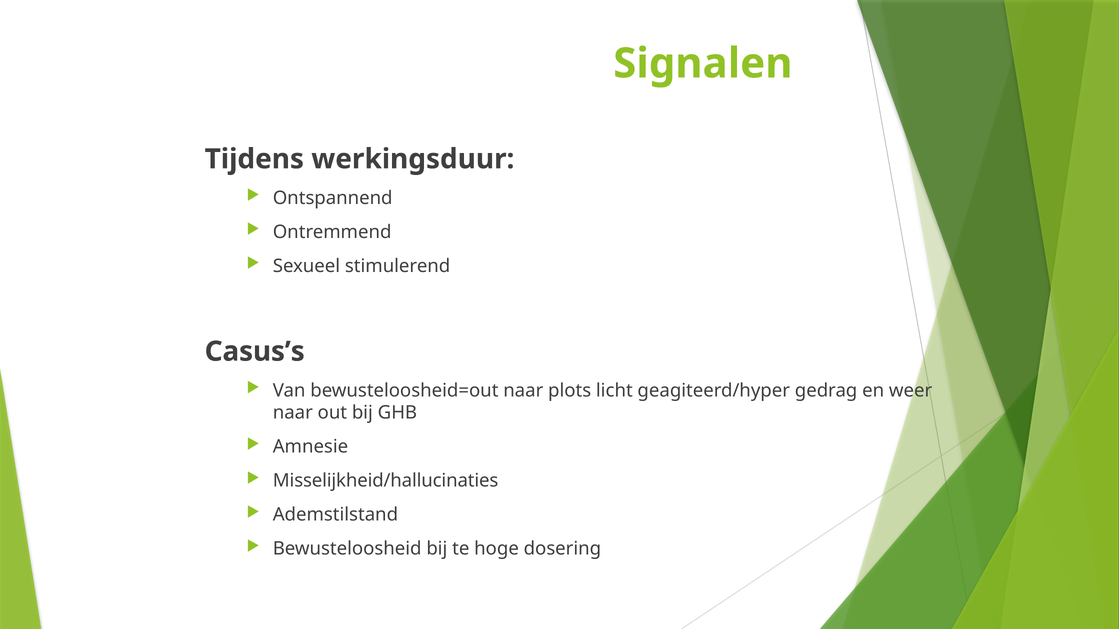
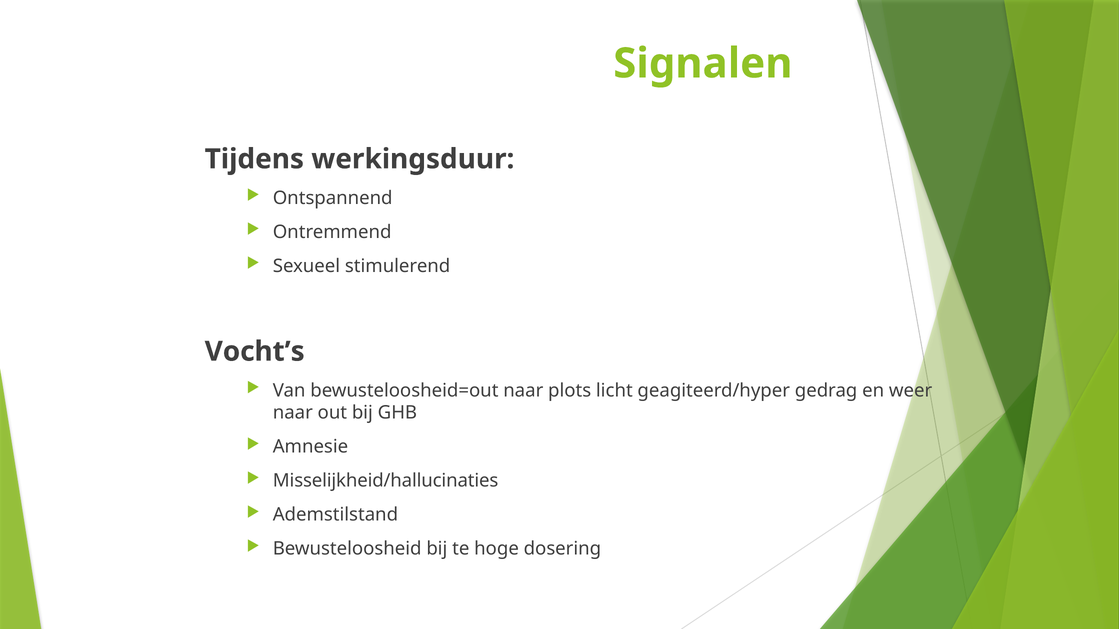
Casus’s: Casus’s -> Vocht’s
